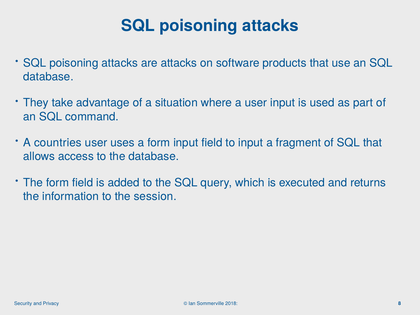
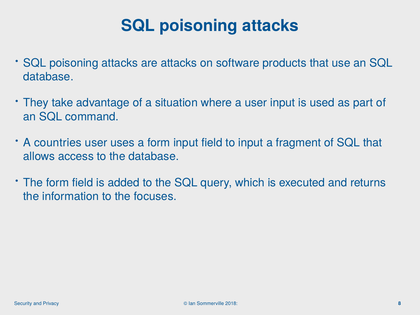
session: session -> focuses
